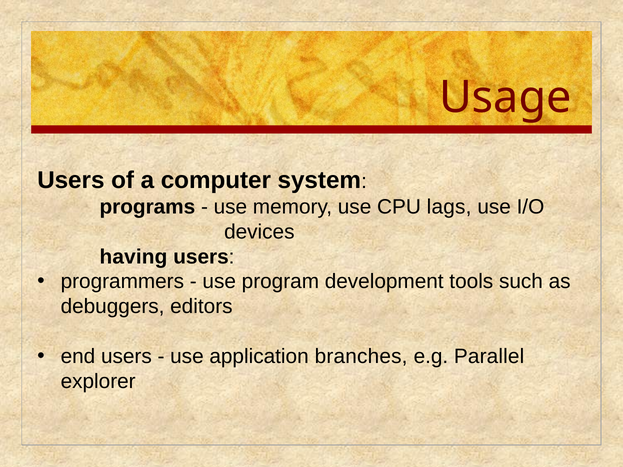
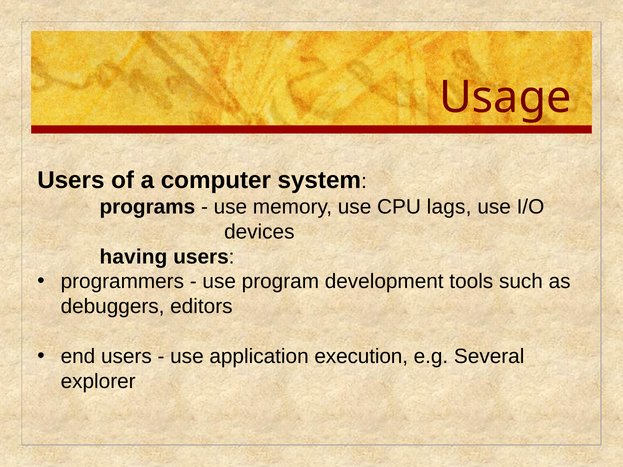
branches: branches -> execution
Parallel: Parallel -> Several
